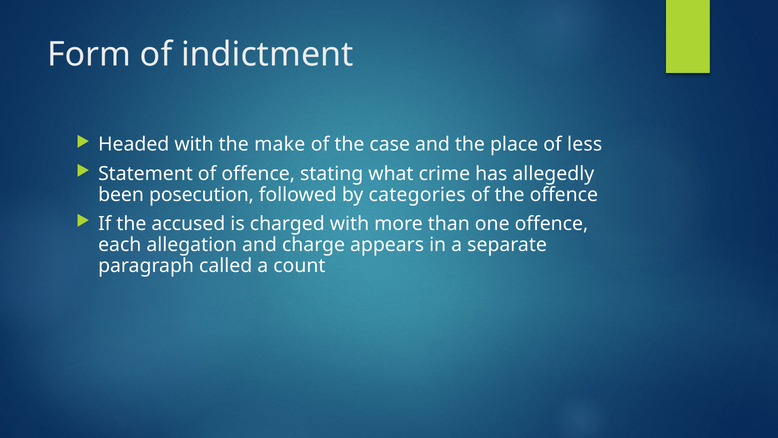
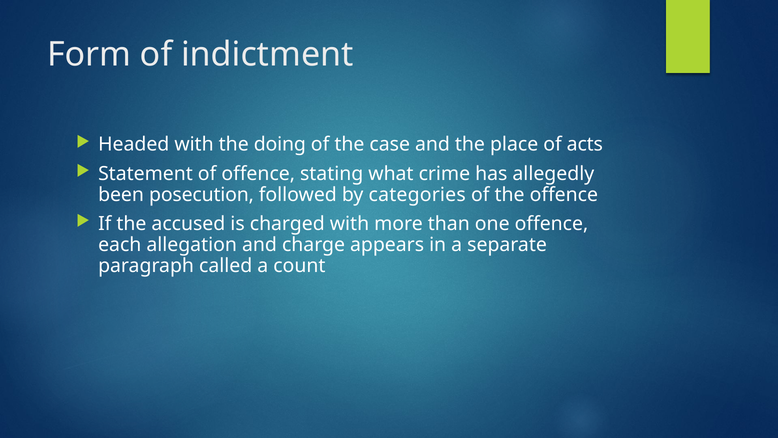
make: make -> doing
less: less -> acts
